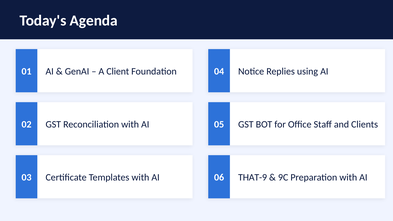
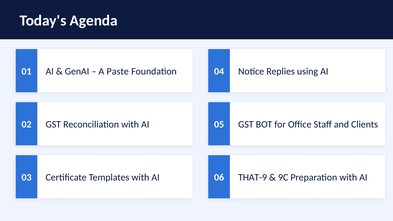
Client: Client -> Paste
